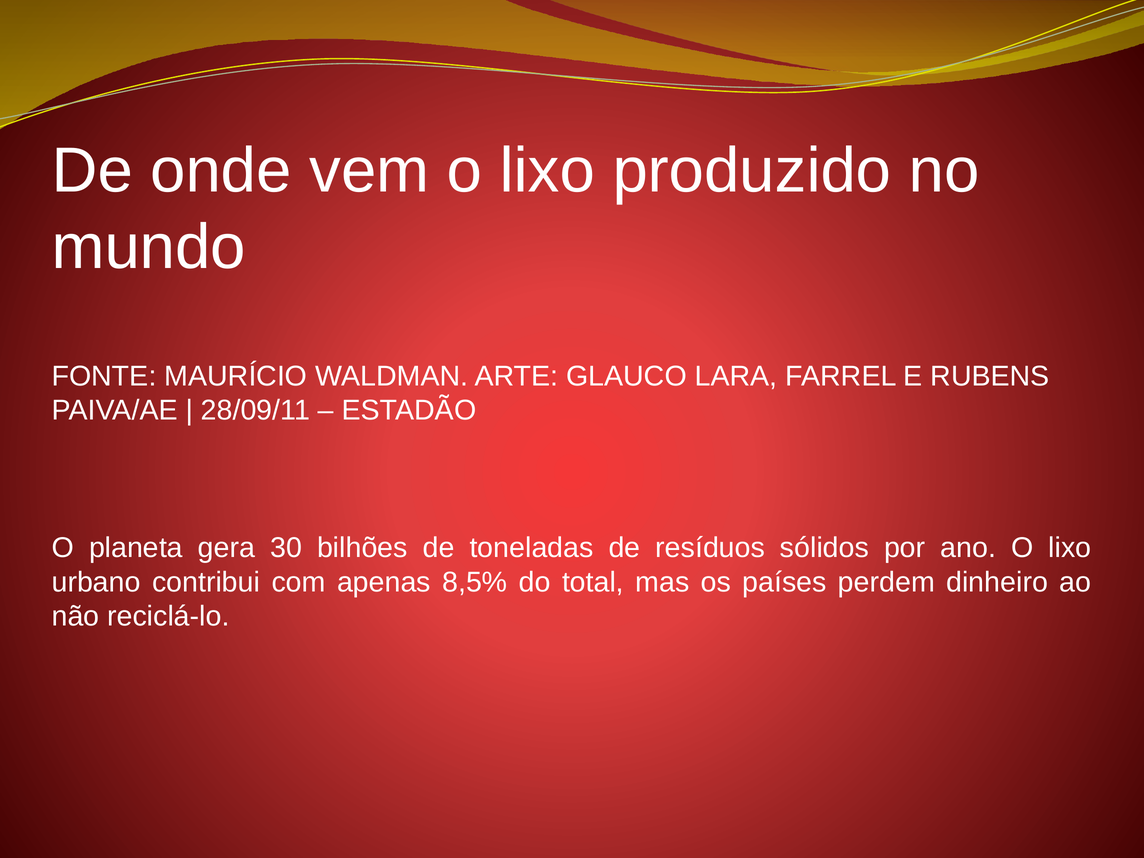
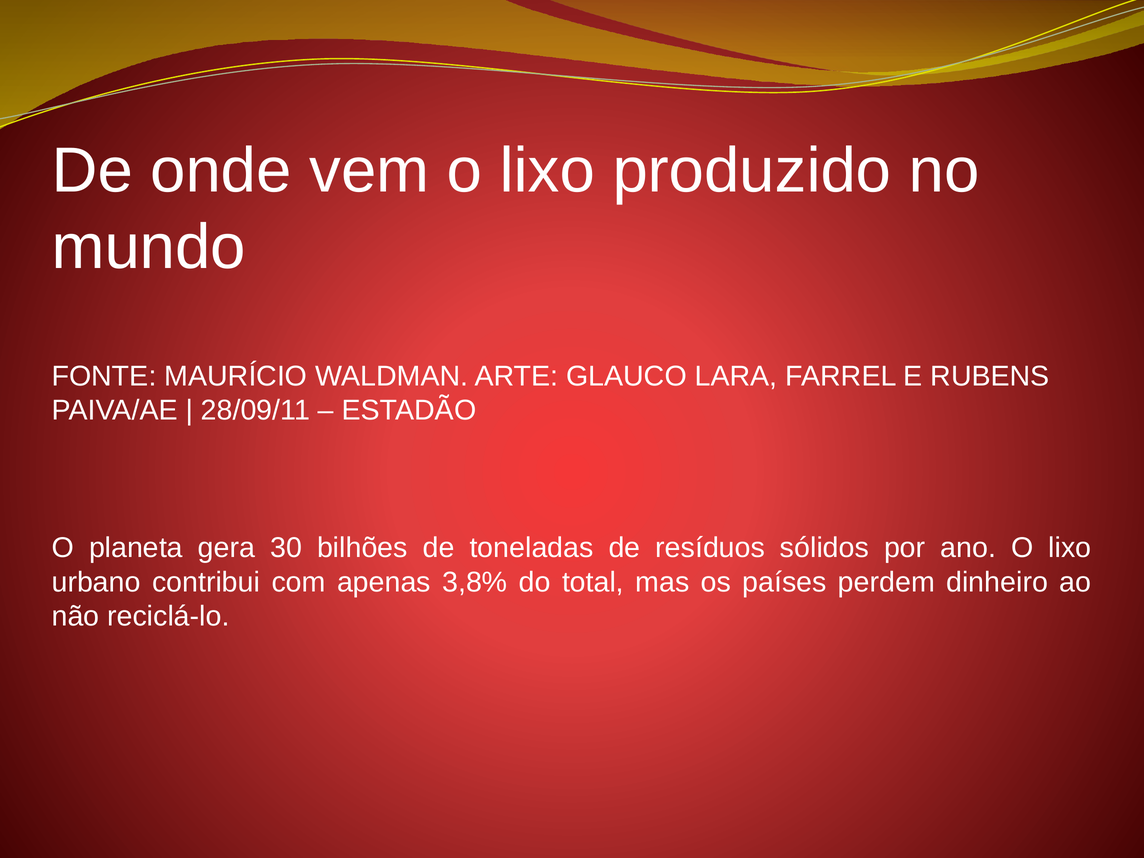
8,5%: 8,5% -> 3,8%
